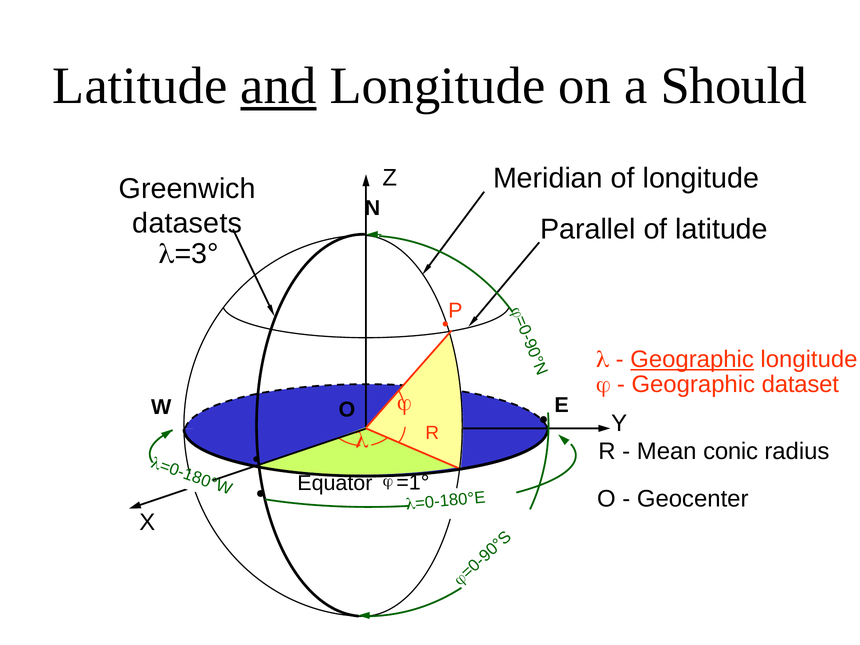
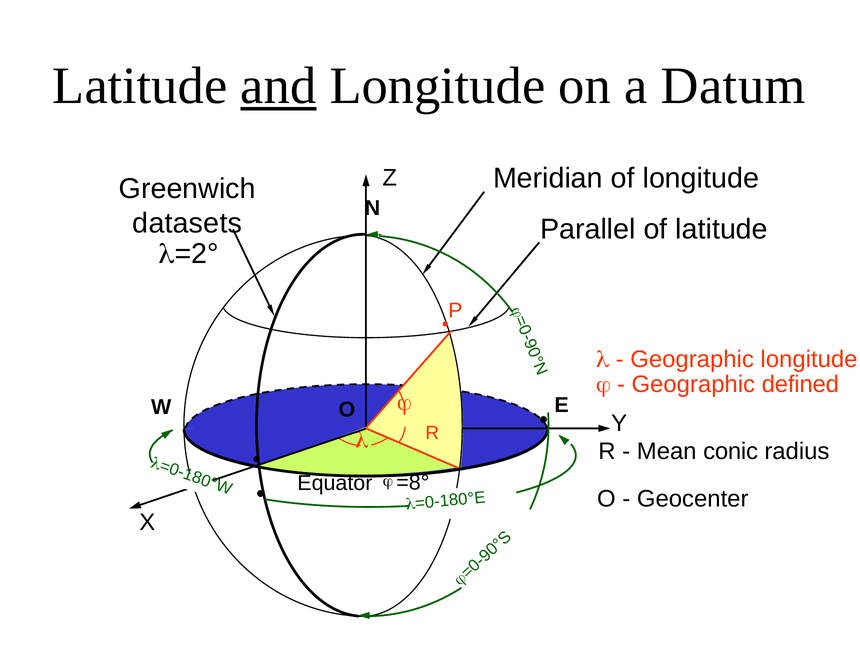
Should: Should -> Datum
=3°: =3° -> =2°
Geographic at (692, 360) underline: present -> none
dataset: dataset -> defined
=1°: =1° -> =8°
